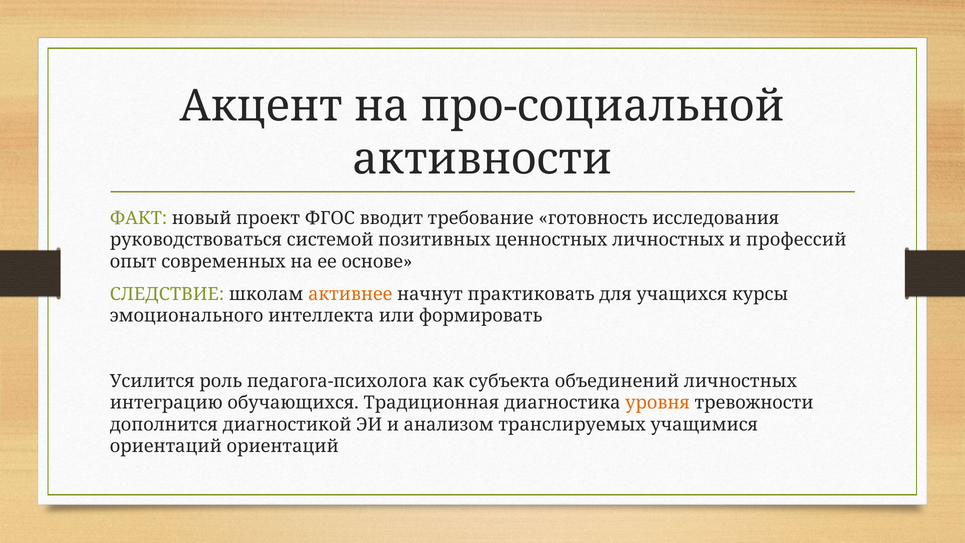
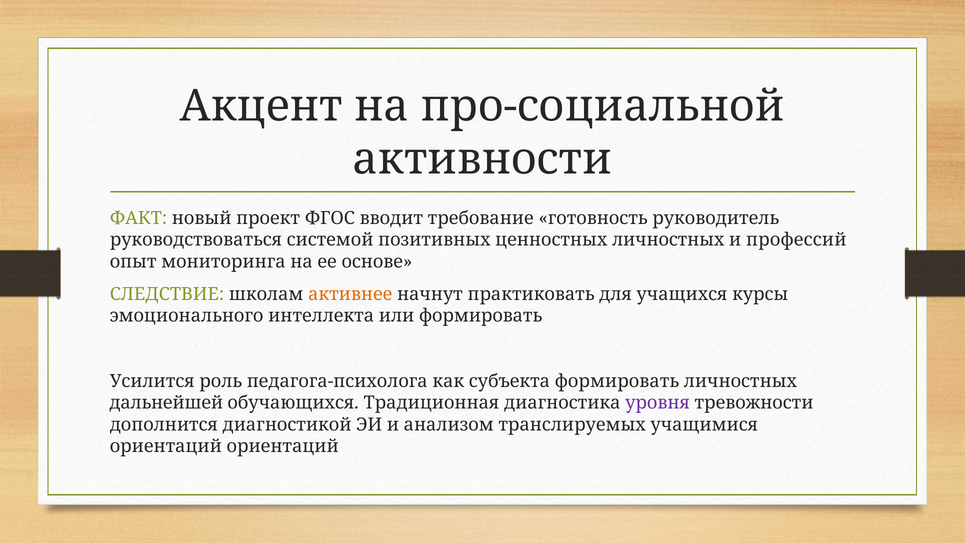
исследования: исследования -> руководитель
современных: современных -> мониторинга
субъекта объединений: объединений -> формировать
интеграцию: интеграцию -> дальнейшей
уровня colour: orange -> purple
